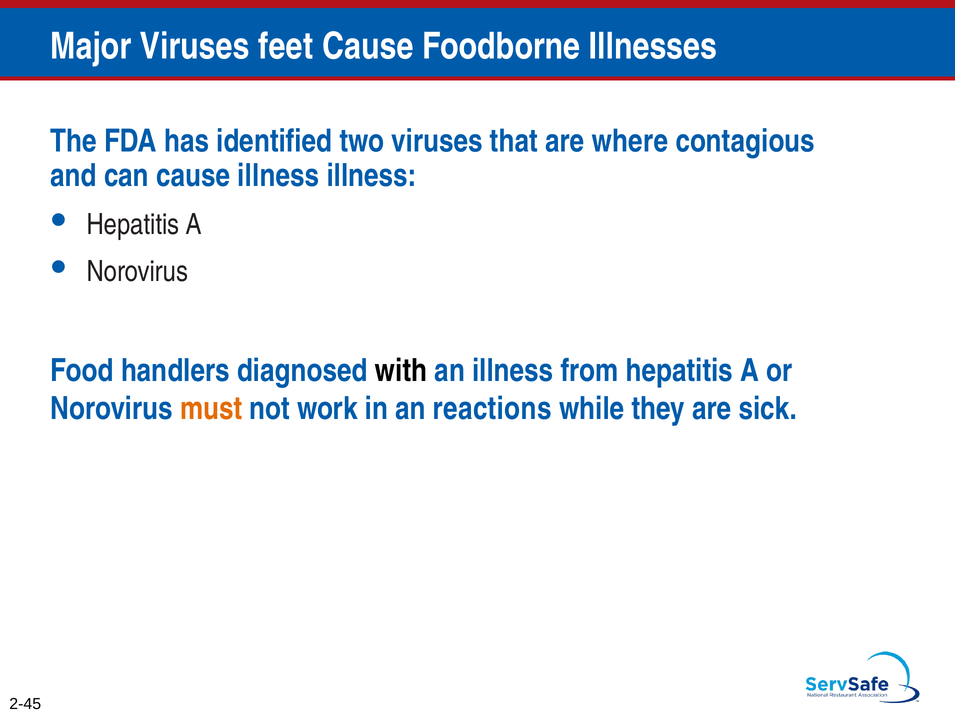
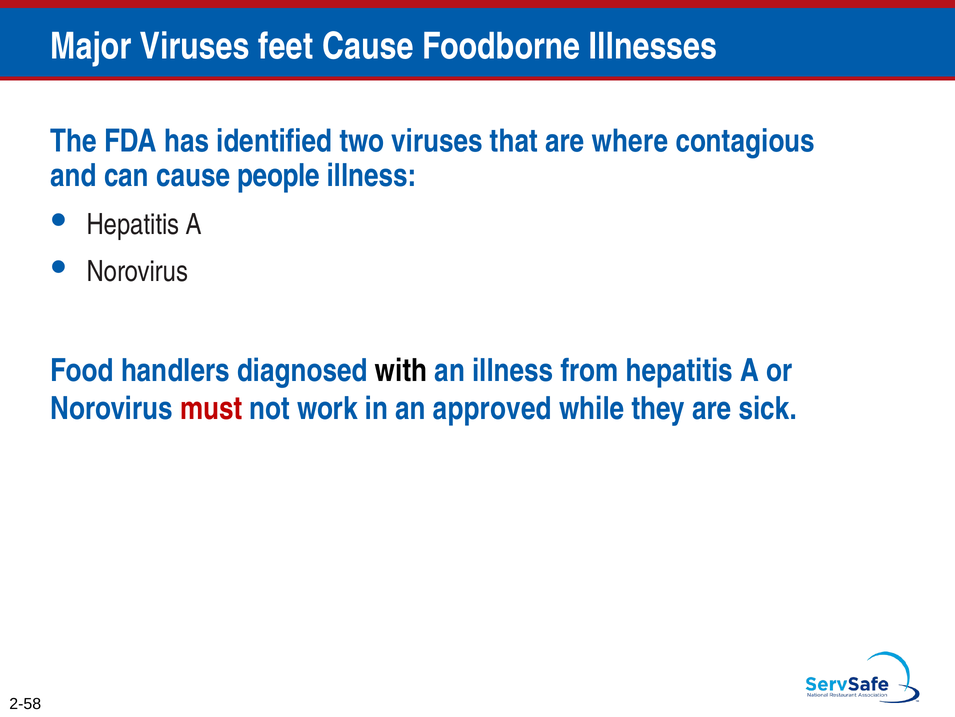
cause illness: illness -> people
must colour: orange -> red
reactions: reactions -> approved
2-45: 2-45 -> 2-58
